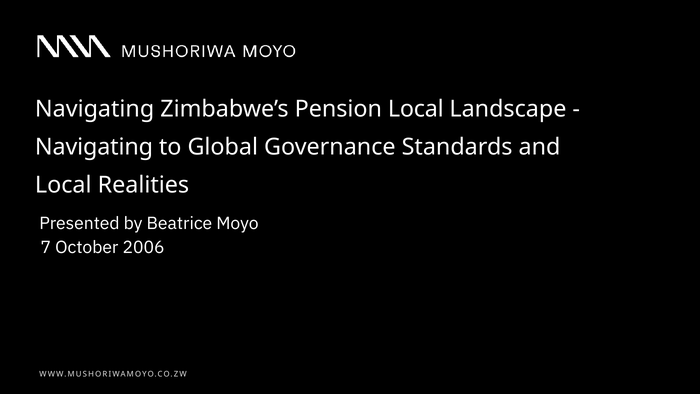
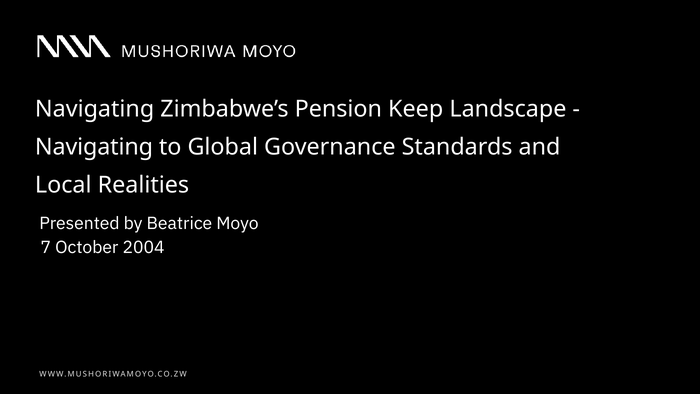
Pension Local: Local -> Keep
2006: 2006 -> 2004
